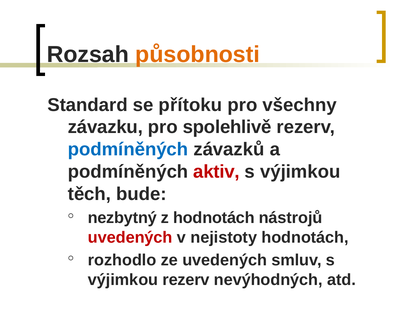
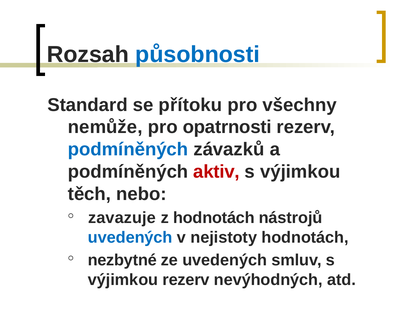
působnosti colour: orange -> blue
závazku: závazku -> nemůže
spolehlivě: spolehlivě -> opatrnosti
bude: bude -> nebo
nezbytný: nezbytný -> zavazuje
uvedených at (130, 237) colour: red -> blue
rozhodlo: rozhodlo -> nezbytné
